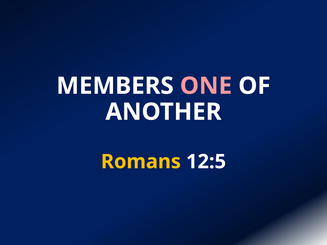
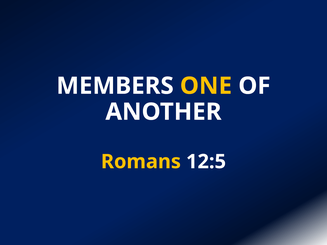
ONE colour: pink -> yellow
